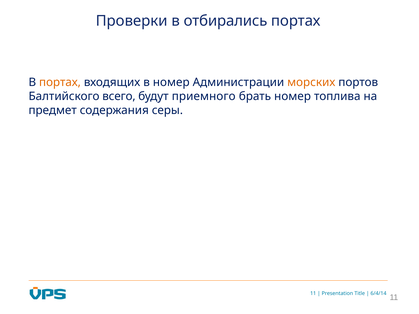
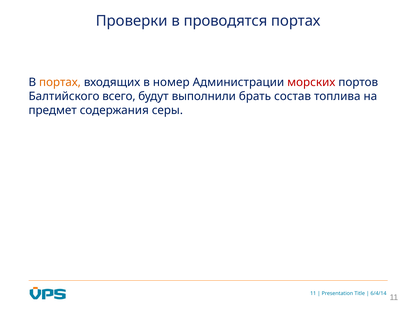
отбирались: отбирались -> проводятся
морских colour: orange -> red
приемного: приемного -> выполнили
брать номер: номер -> состав
